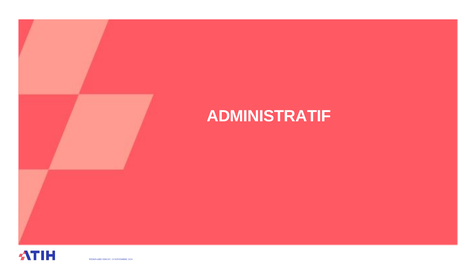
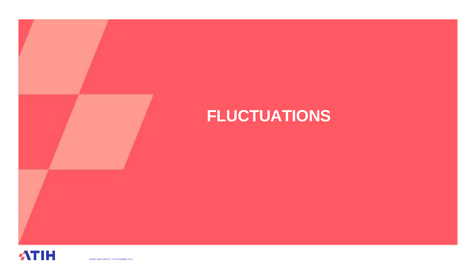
ADMINISTRATIF: ADMINISTRATIF -> FLUCTUATIONS
